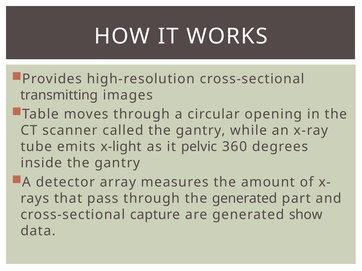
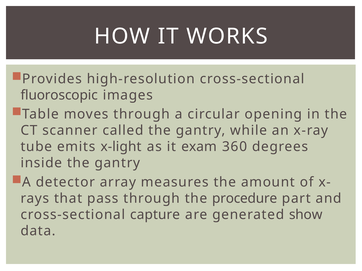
transmitting: transmitting -> fluoroscopic
pelvic: pelvic -> exam
the generated: generated -> procedure
